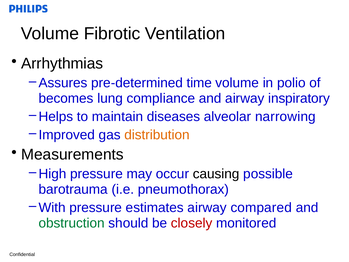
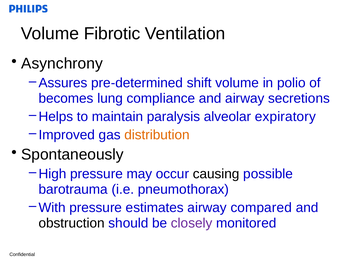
Arrhythmias: Arrhythmias -> Asynchrony
time: time -> shift
inspiratory: inspiratory -> secretions
diseases: diseases -> paralysis
narrowing: narrowing -> expiratory
Measurements: Measurements -> Spontaneously
obstruction colour: green -> black
closely colour: red -> purple
